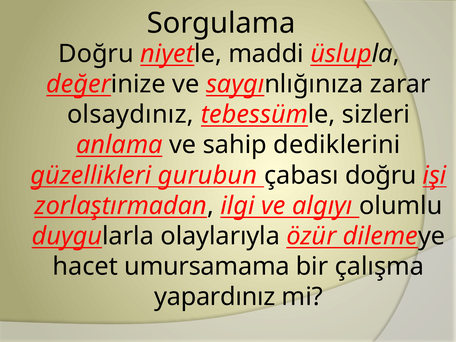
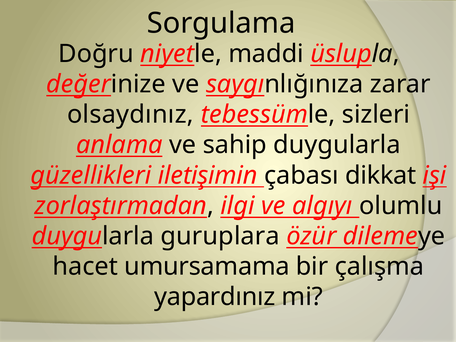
sahip dediklerini: dediklerini -> duygularla
gurubun: gurubun -> iletişimin
çabası doğru: doğru -> dikkat
olaylarıyla: olaylarıyla -> guruplara
